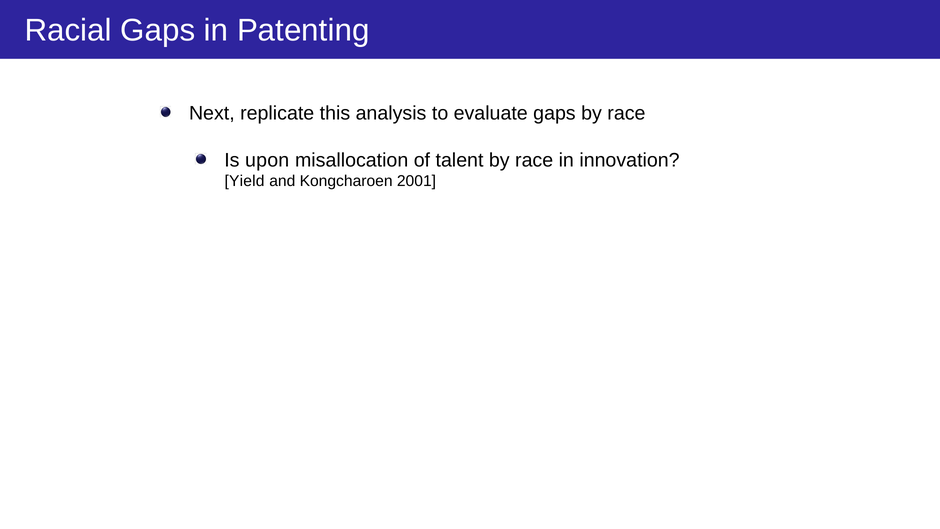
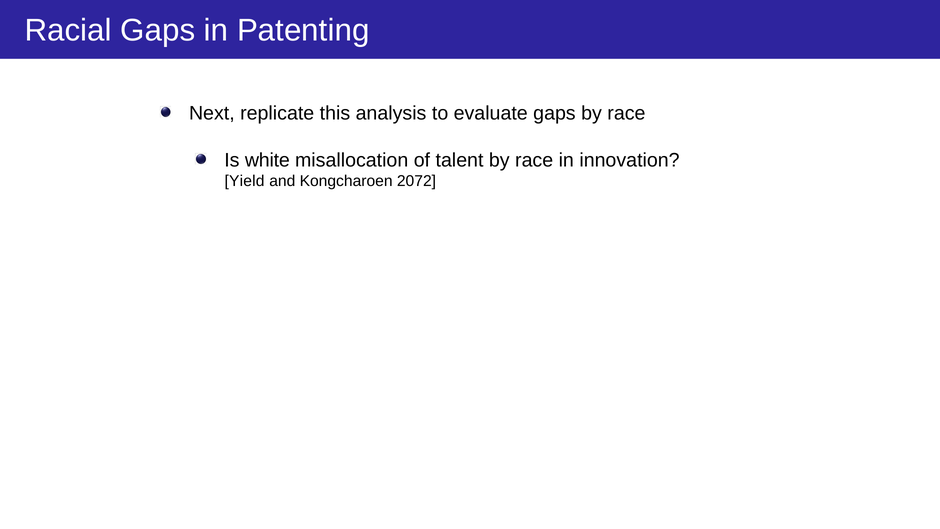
upon: upon -> white
2001: 2001 -> 2072
